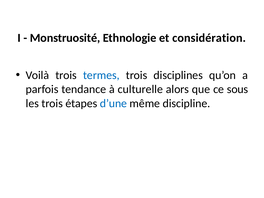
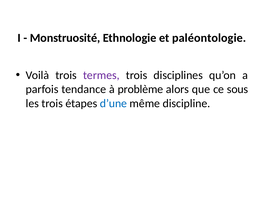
considération: considération -> paléontologie
termes colour: blue -> purple
culturelle: culturelle -> problème
